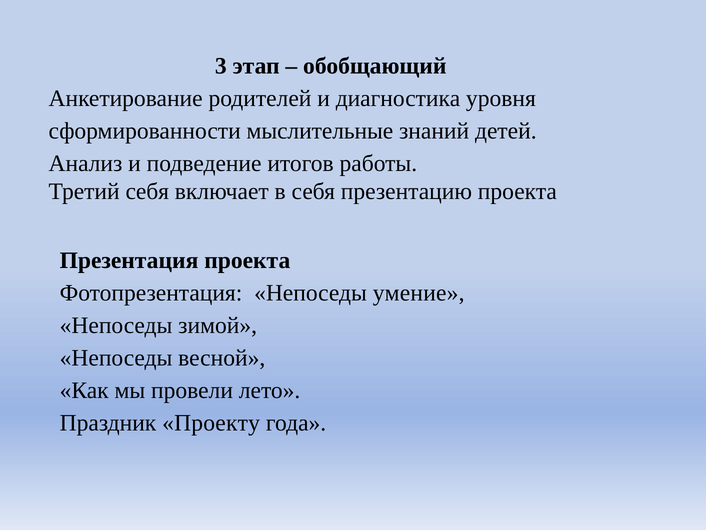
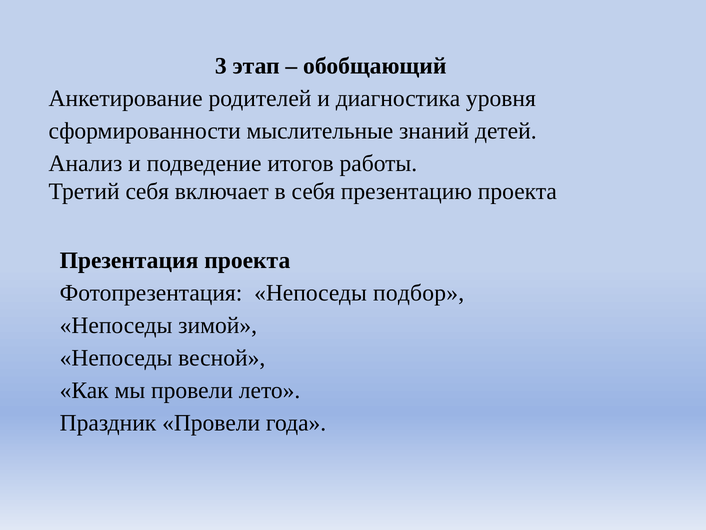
умение: умение -> подбор
Праздник Проекту: Проекту -> Провели
